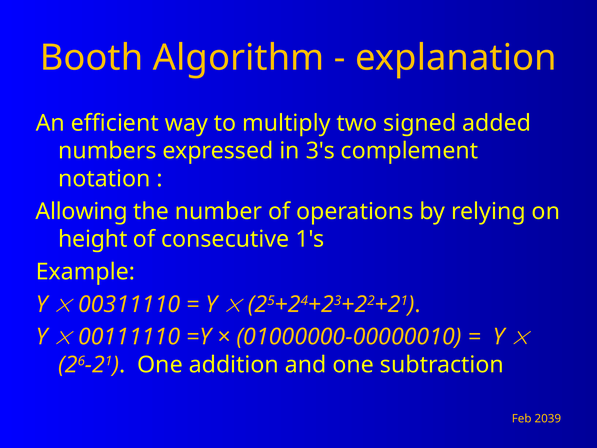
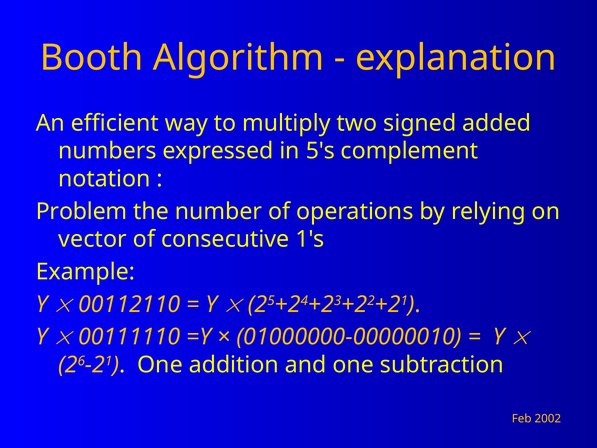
3's: 3's -> 5's
Allowing: Allowing -> Problem
height: height -> vector
00311110: 00311110 -> 00112110
2039: 2039 -> 2002
